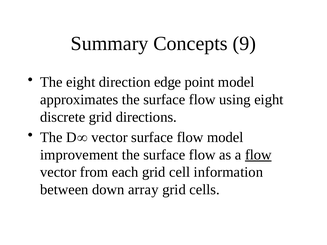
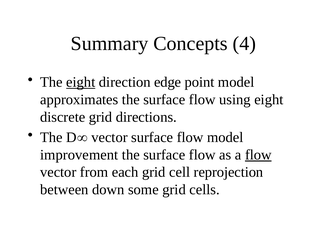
9: 9 -> 4
eight at (81, 82) underline: none -> present
information: information -> reprojection
array: array -> some
